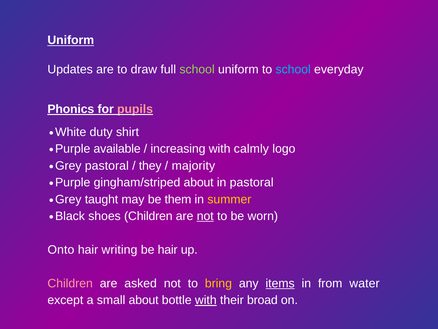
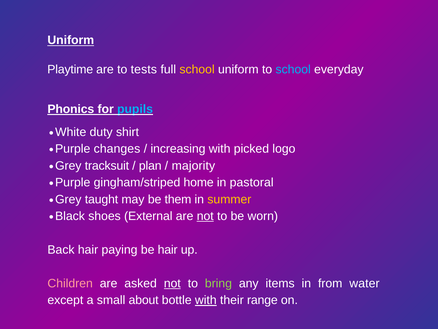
Updates: Updates -> Playtime
draw: draw -> tests
school at (197, 69) colour: light green -> yellow
pupils colour: pink -> light blue
available: available -> changes
calmly: calmly -> picked
pastoral at (107, 165): pastoral -> tracksuit
they: they -> plan
gingham/striped about: about -> home
shoes Children: Children -> External
Onto: Onto -> Back
writing: writing -> paying
not at (172, 283) underline: none -> present
bring colour: yellow -> light green
items underline: present -> none
broad: broad -> range
